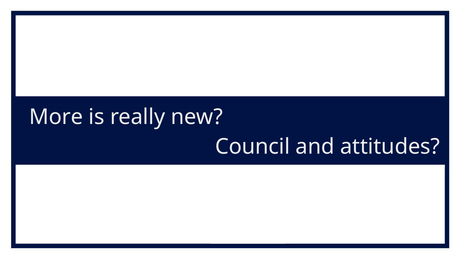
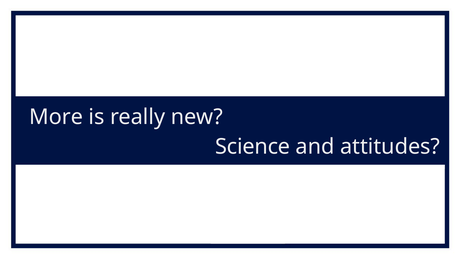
Council: Council -> Science
